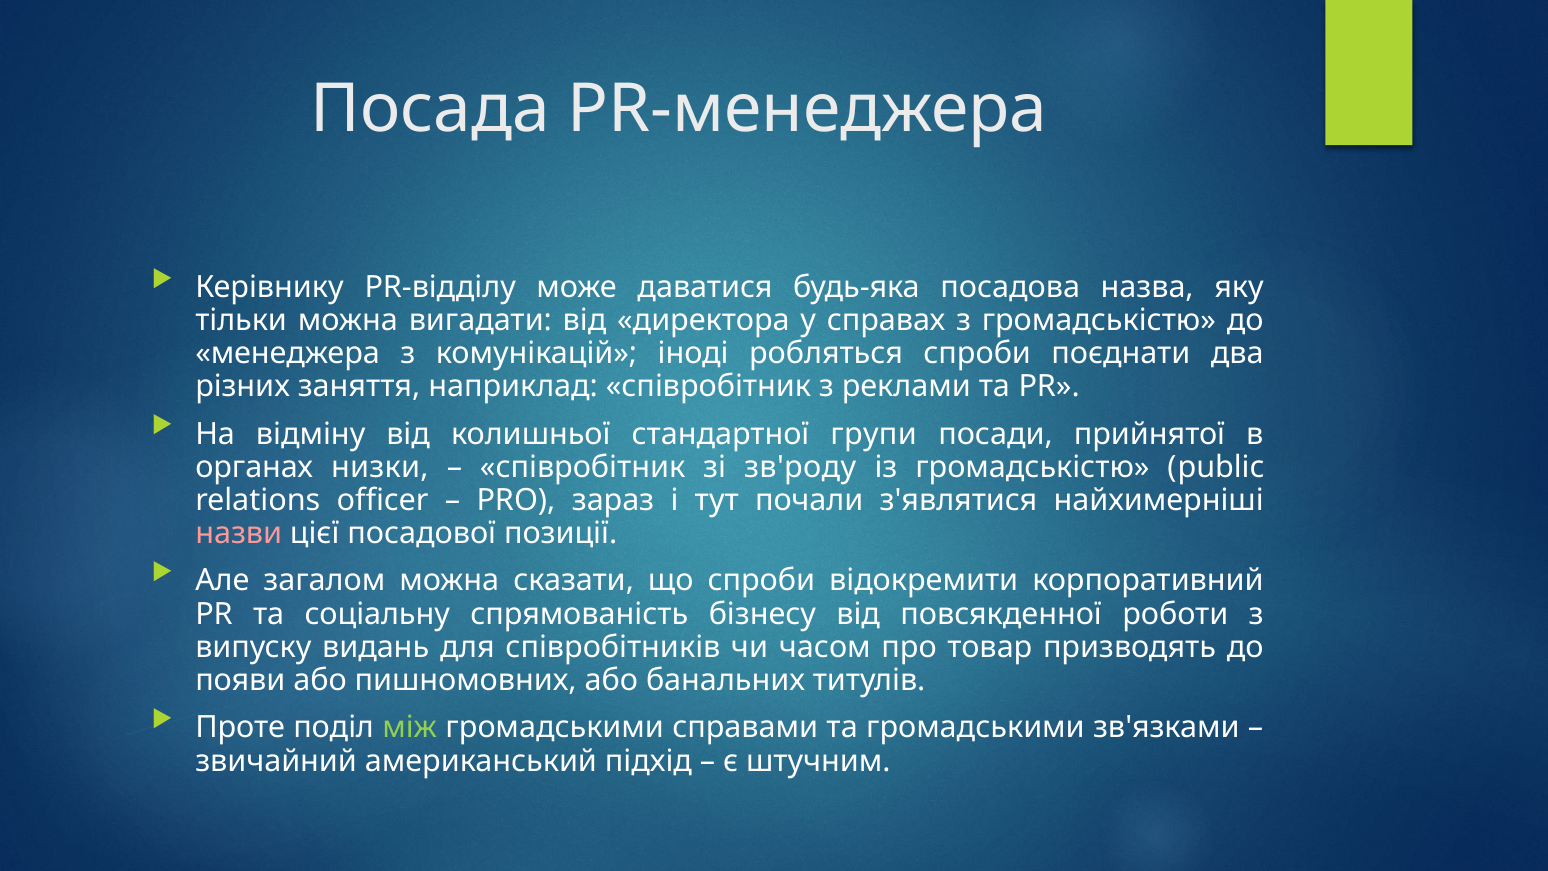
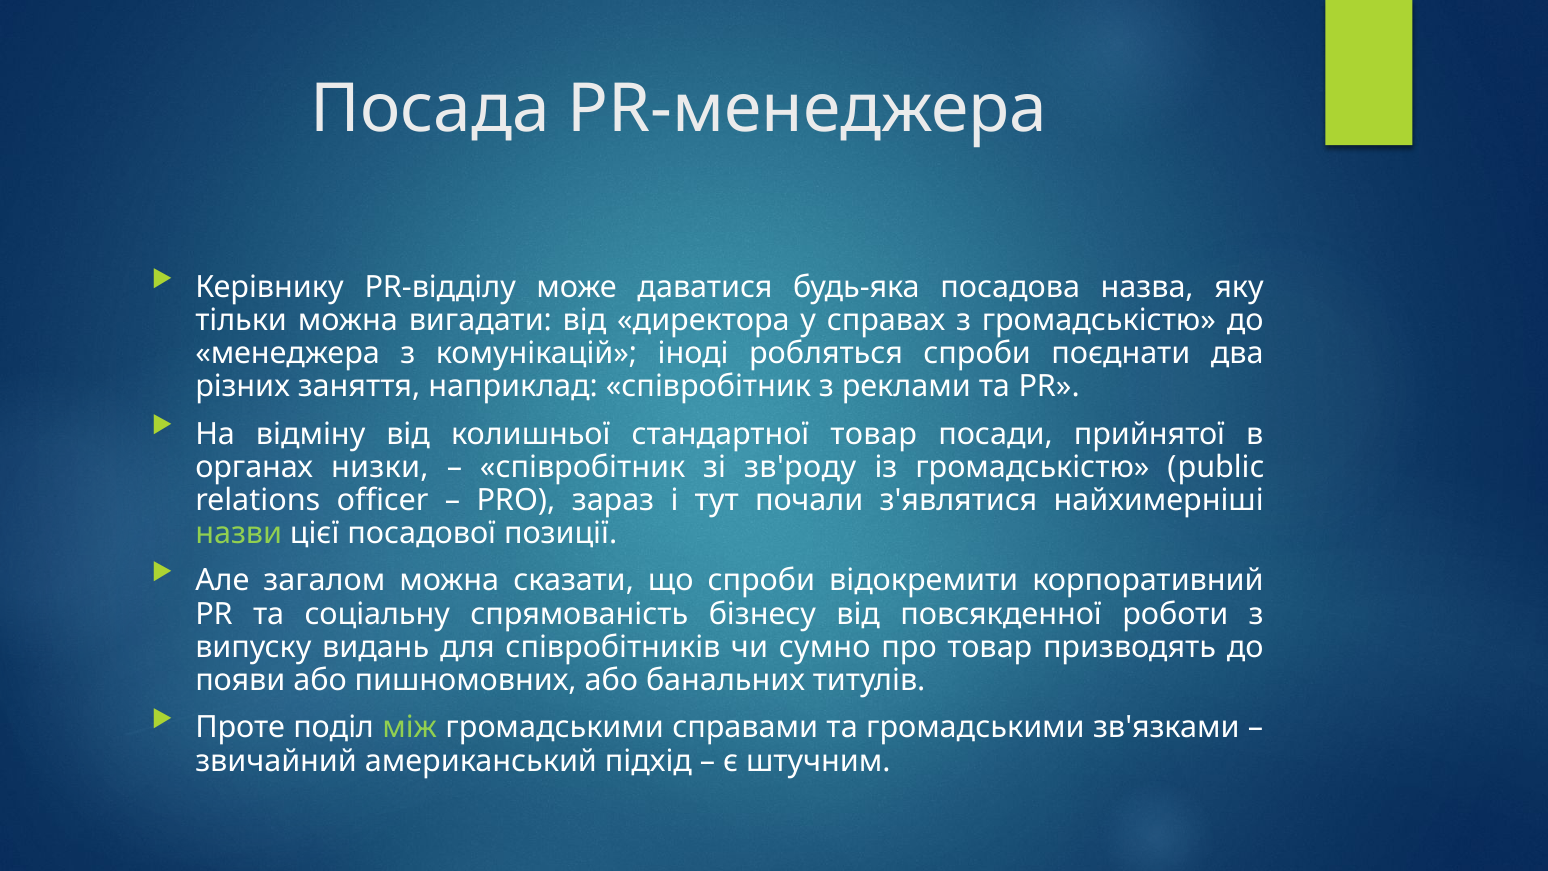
стандартної групи: групи -> товар
назви colour: pink -> light green
часом: часом -> сумно
